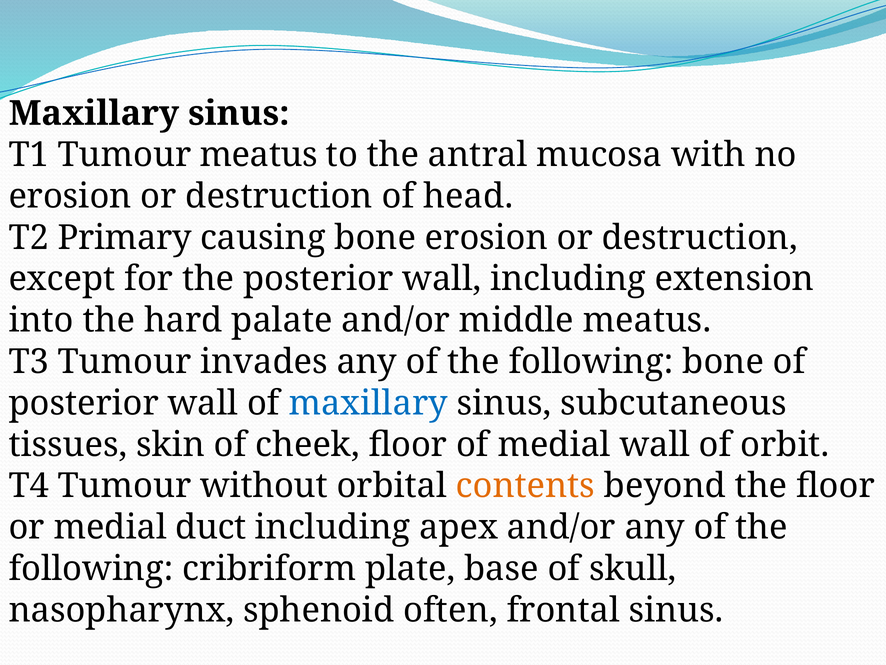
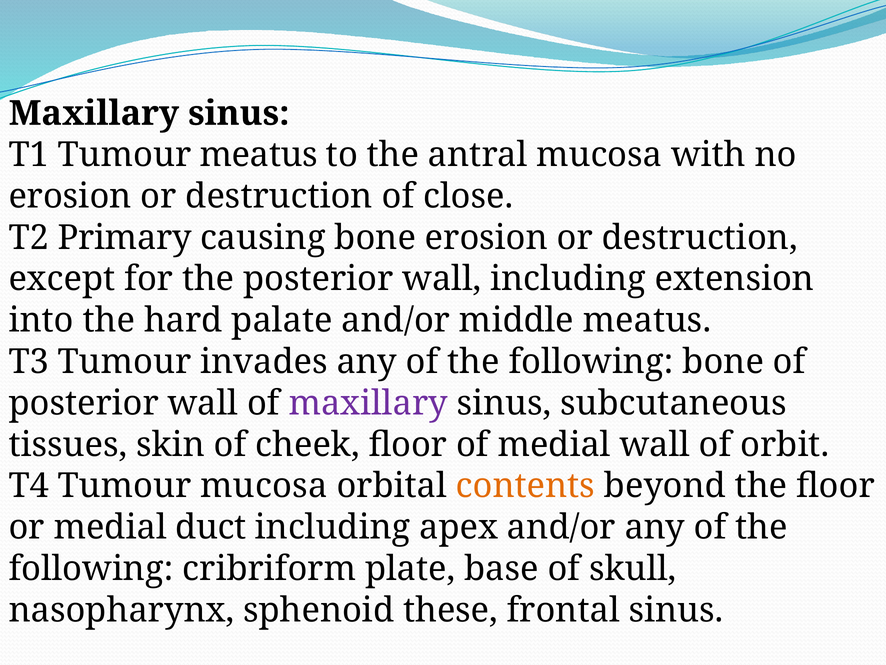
head: head -> close
maxillary at (368, 403) colour: blue -> purple
Tumour without: without -> mucosa
often: often -> these
